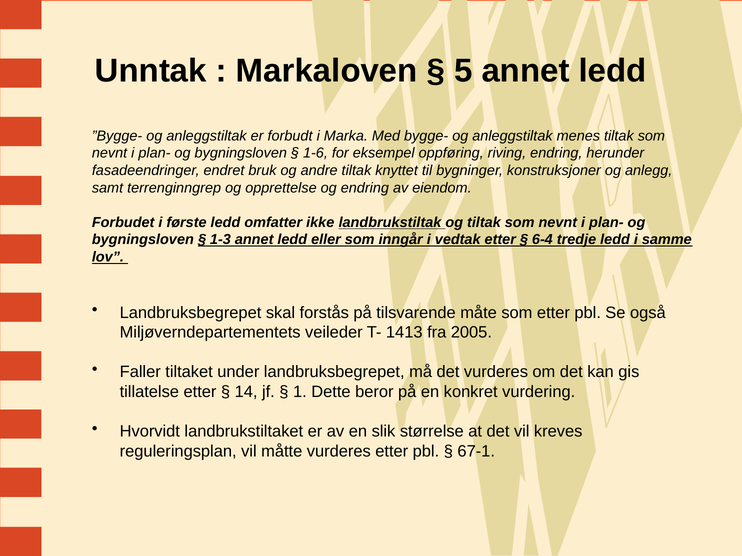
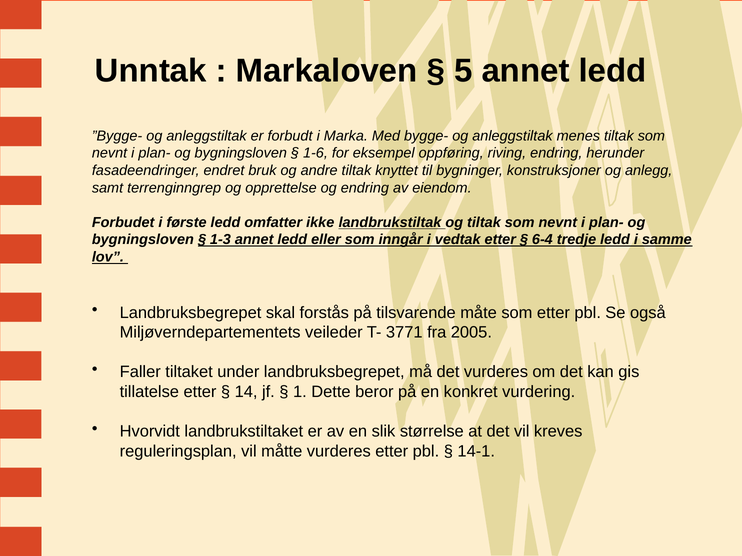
1413: 1413 -> 3771
67-1: 67-1 -> 14-1
